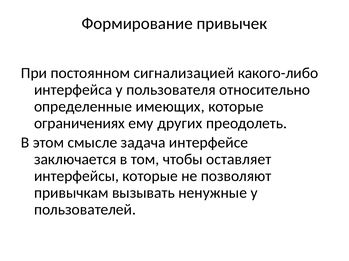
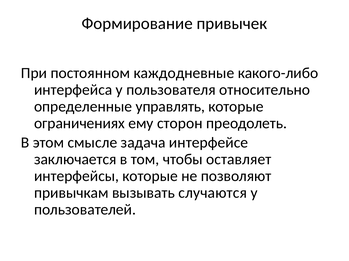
сигнализацией: сигнализацией -> каждодневные
имеющих: имеющих -> управлять
других: других -> сторон
ненужные: ненужные -> случаются
